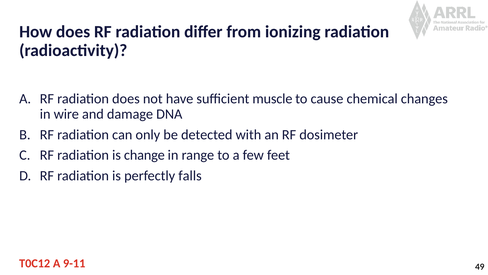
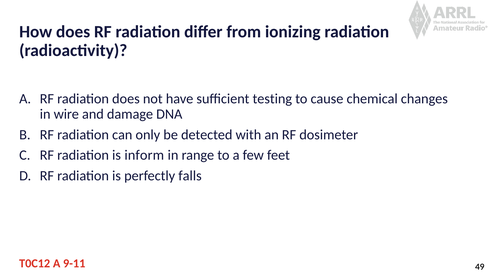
muscle: muscle -> testing
change: change -> inform
